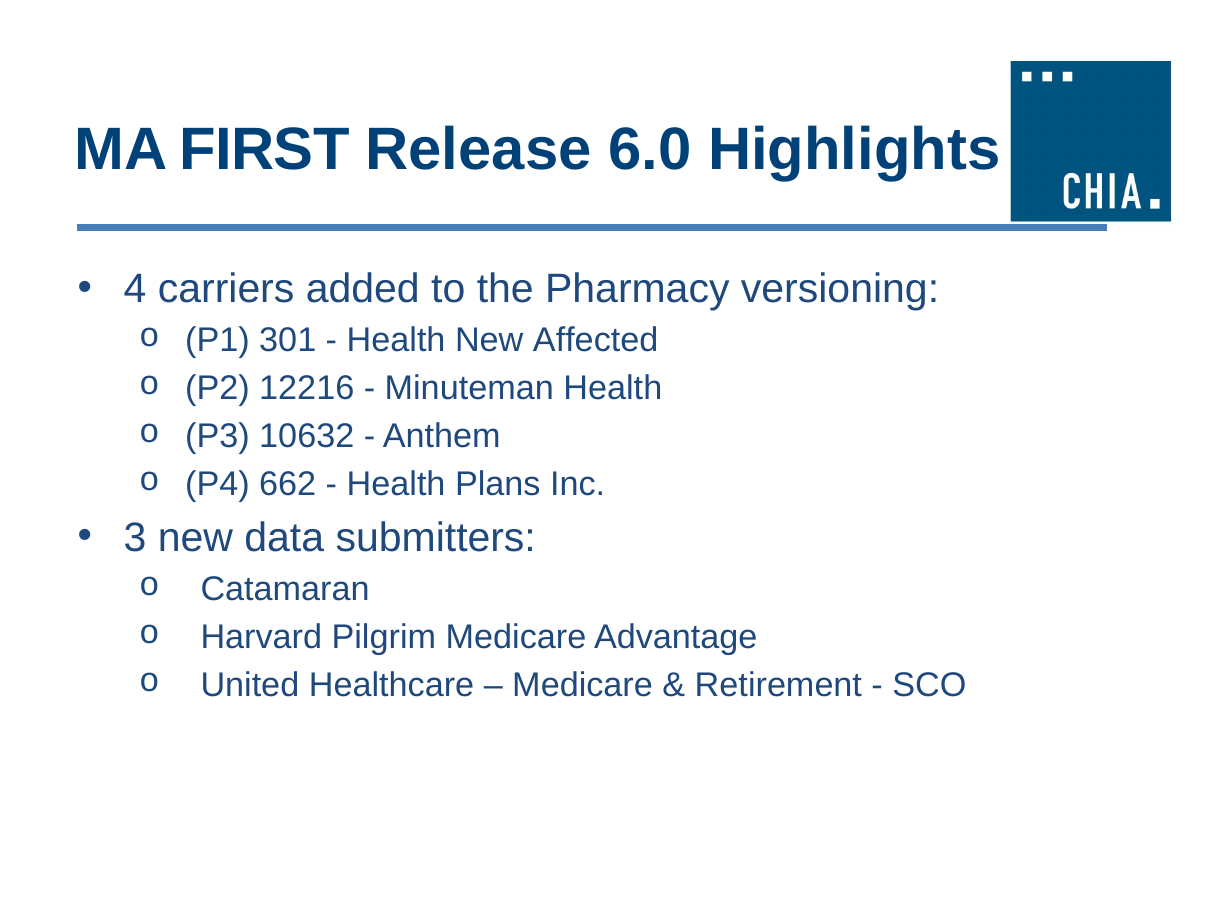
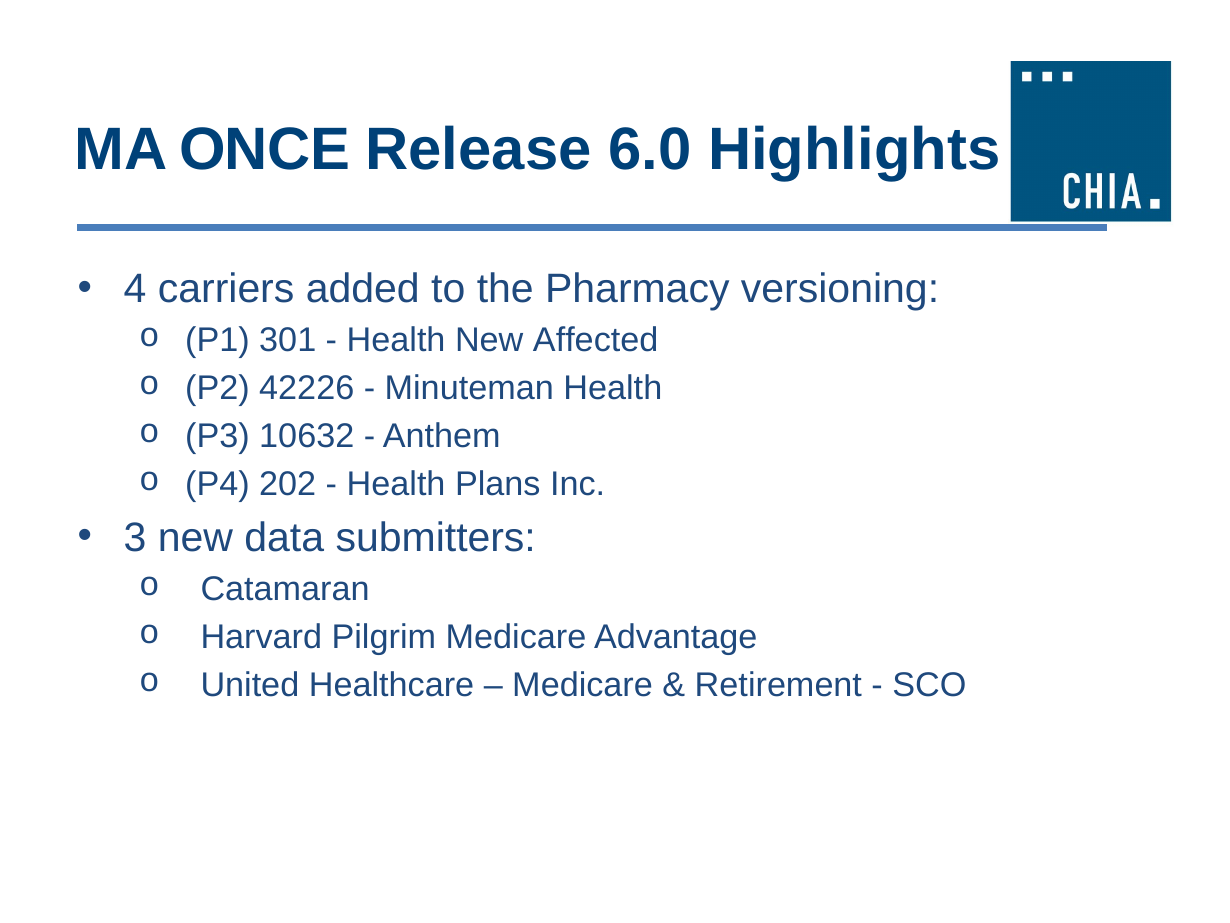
FIRST: FIRST -> ONCE
12216: 12216 -> 42226
662: 662 -> 202
